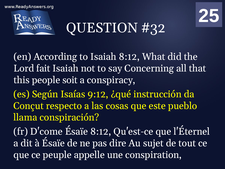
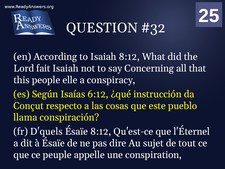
soit: soit -> elle
9:12: 9:12 -> 6:12
D'come: D'come -> D'quels
